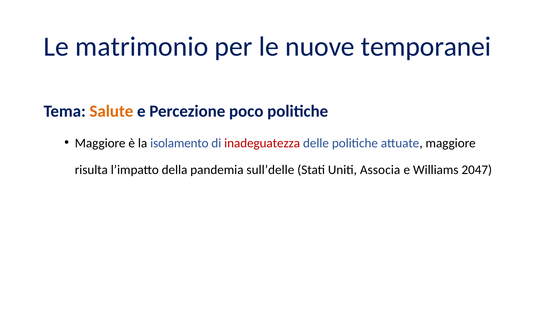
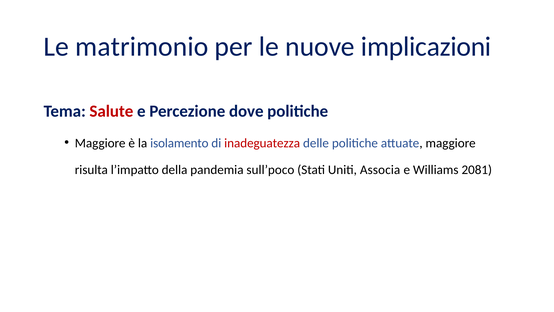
temporanei: temporanei -> implicazioni
Salute colour: orange -> red
poco: poco -> dove
sull’delle: sull’delle -> sull’poco
2047: 2047 -> 2081
